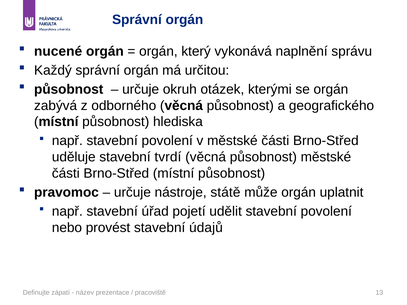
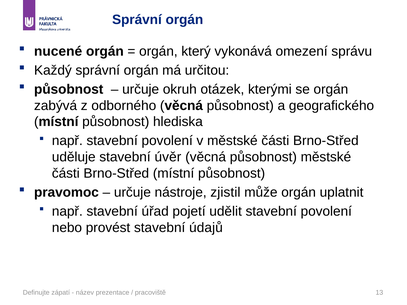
naplnění: naplnění -> omezení
tvrdí: tvrdí -> úvěr
státě: státě -> zjistil
